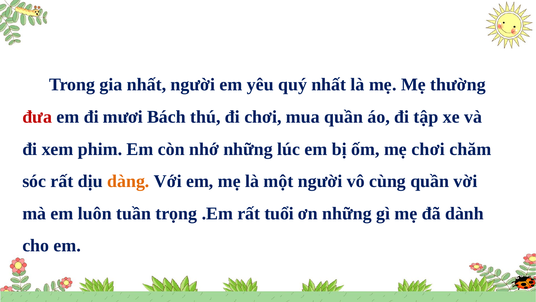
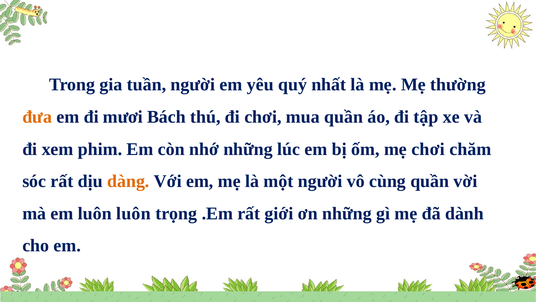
gia nhất: nhất -> tuần
đưa colour: red -> orange
luôn tuần: tuần -> luôn
tuổi: tuổi -> giới
